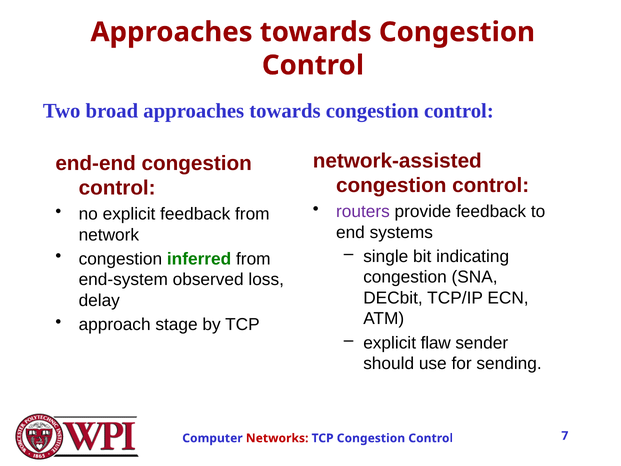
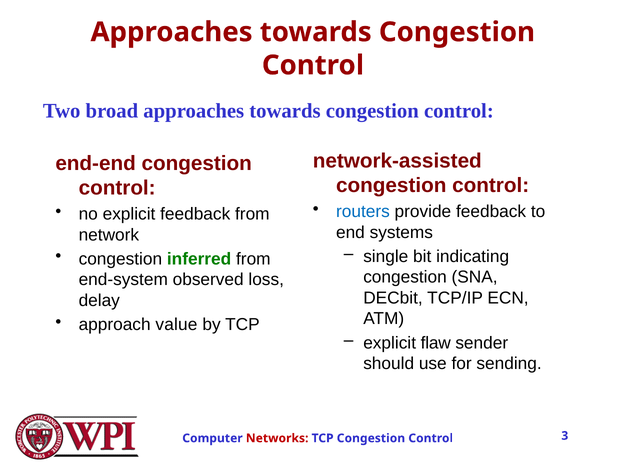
routers colour: purple -> blue
stage: stage -> value
7: 7 -> 3
